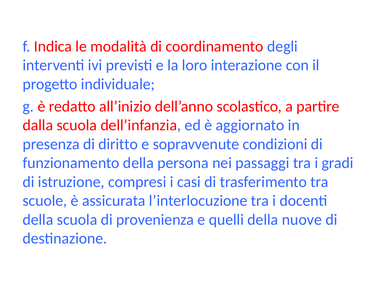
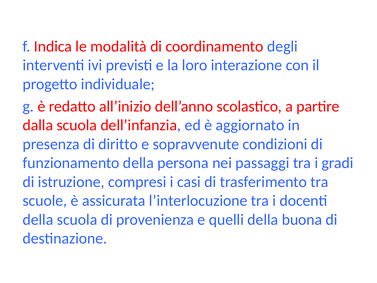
nuove: nuove -> buona
